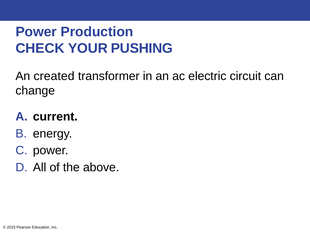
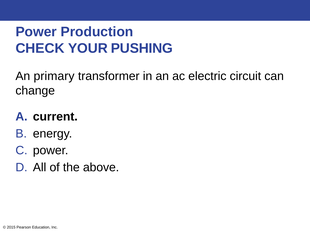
created: created -> primary
